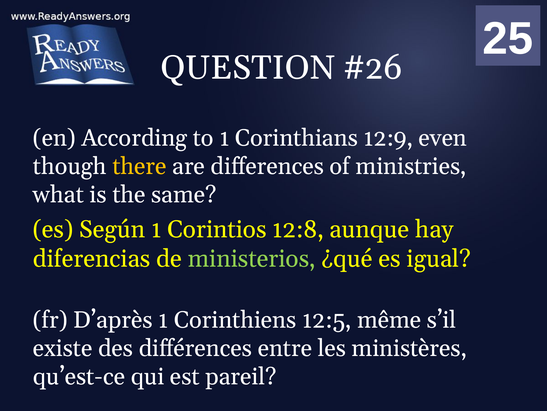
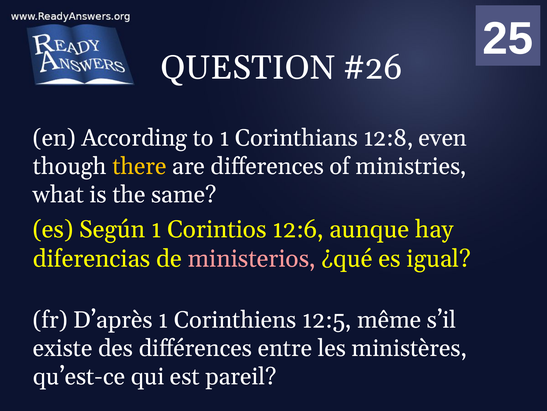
12:9: 12:9 -> 12:8
12:8: 12:8 -> 12:6
ministerios colour: light green -> pink
